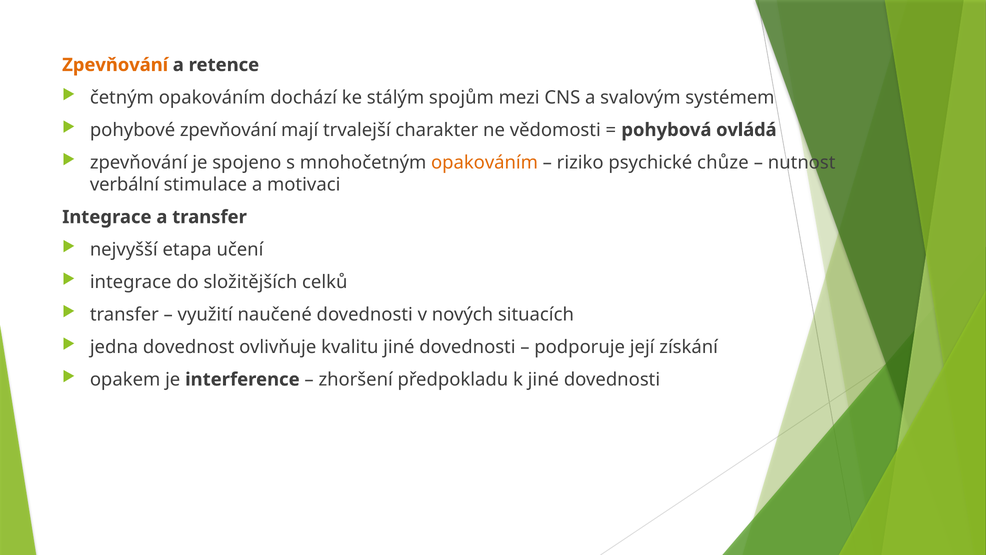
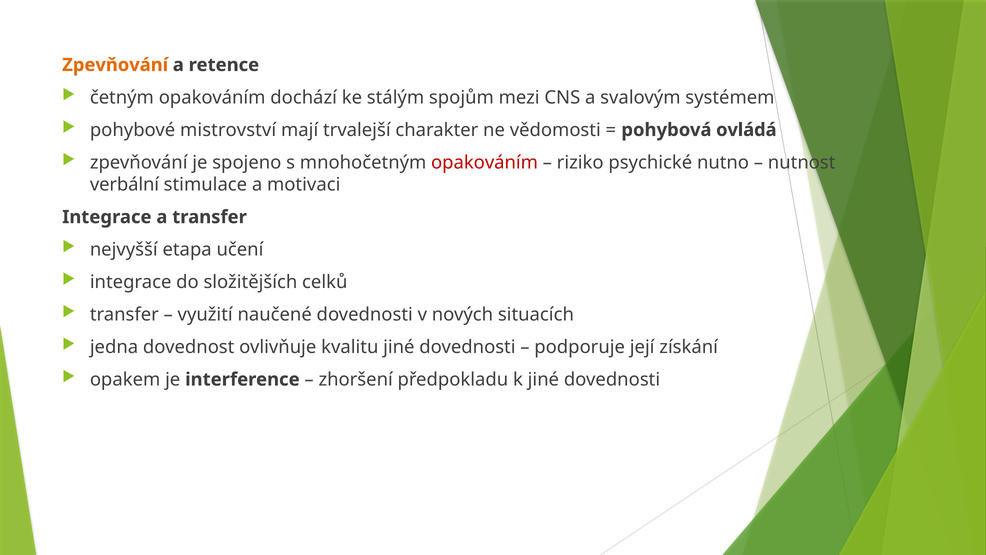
pohybové zpevňování: zpevňování -> mistrovství
opakováním at (485, 162) colour: orange -> red
chůze: chůze -> nutno
